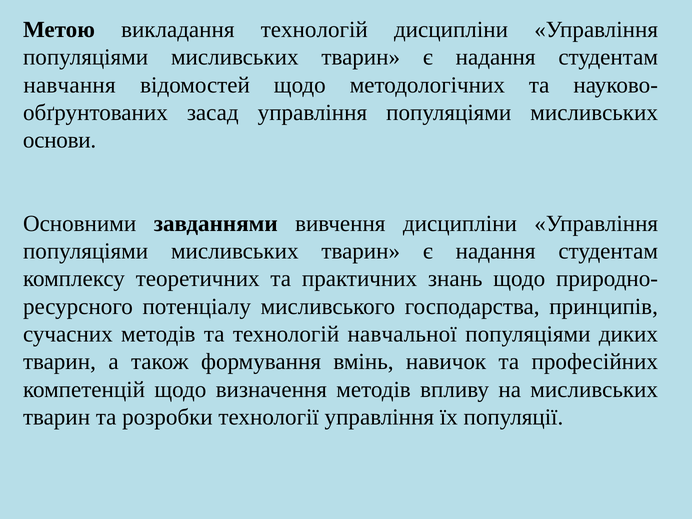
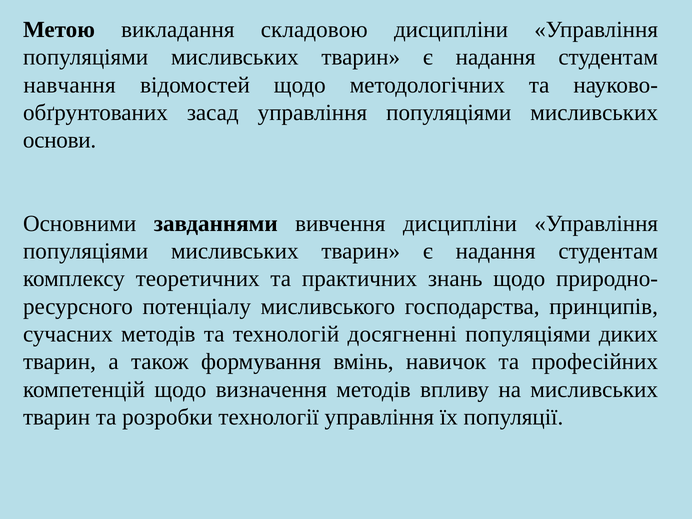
викладання технологій: технологій -> складовою
навчальної: навчальної -> досягненні
